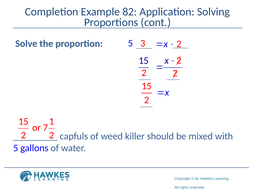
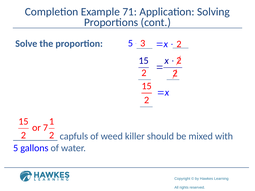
82: 82 -> 71
